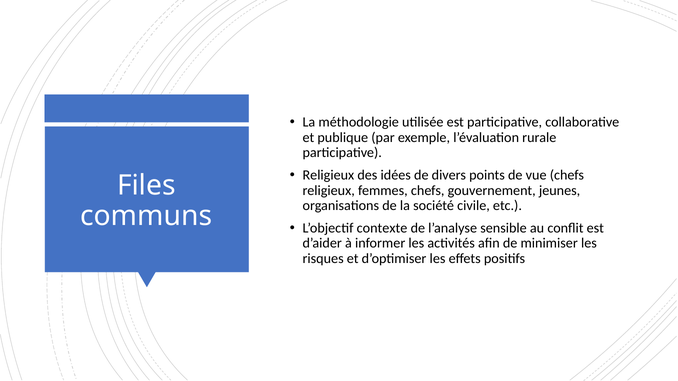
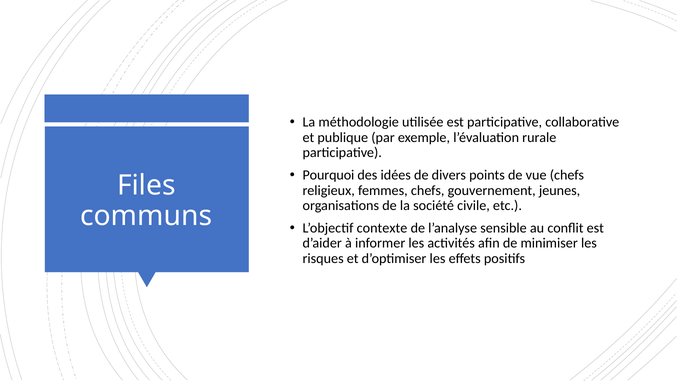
Religieux at (328, 175): Religieux -> Pourquoi
